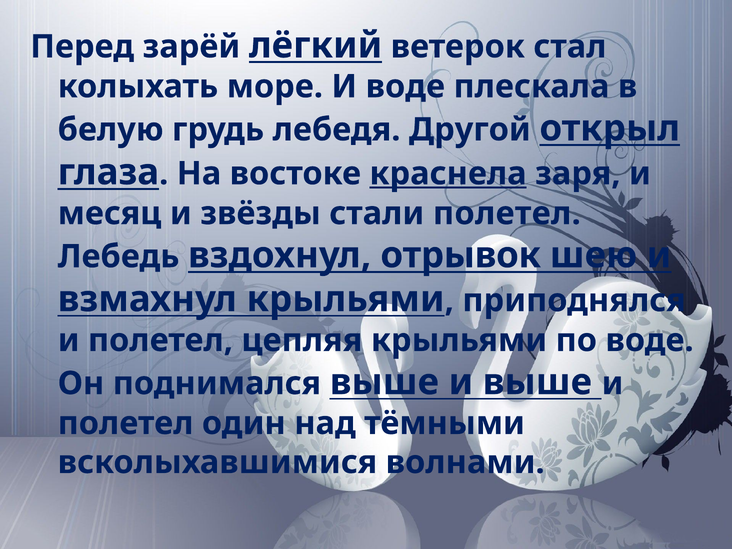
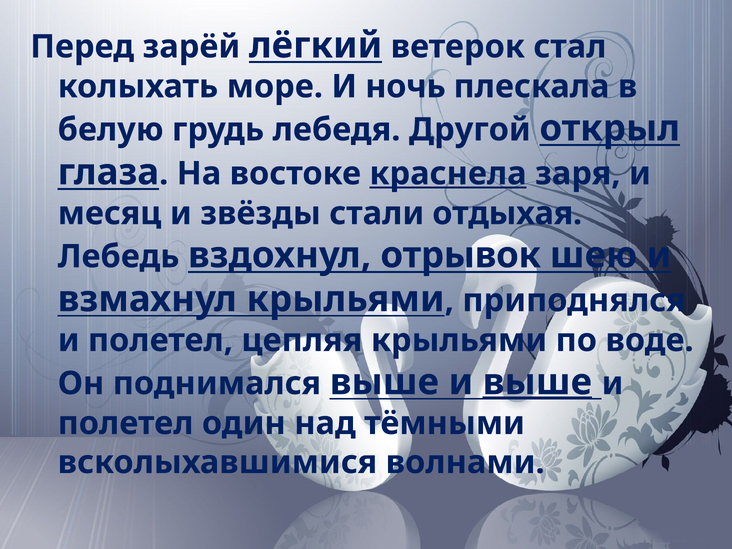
И воде: воде -> ночь
стали полетел: полетел -> отдыхая
выше at (537, 382) underline: none -> present
